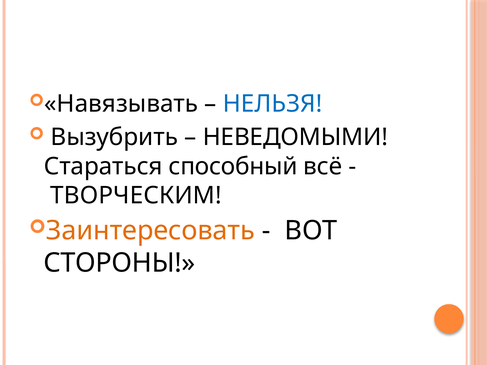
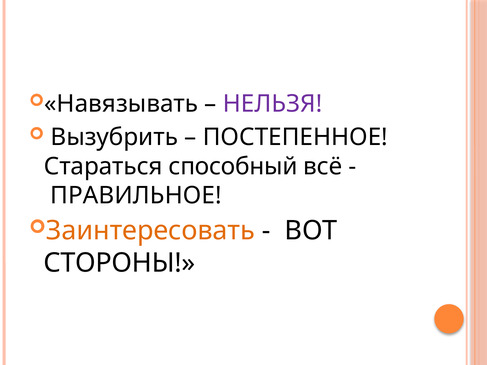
НЕЛЬЗЯ colour: blue -> purple
НЕВЕДОМЫМИ: НЕВЕДОМЫМИ -> ПОСТЕПЕННОЕ
ТВОРЧЕСКИМ: ТВОРЧЕСКИМ -> ПРАВИЛЬНОЕ
